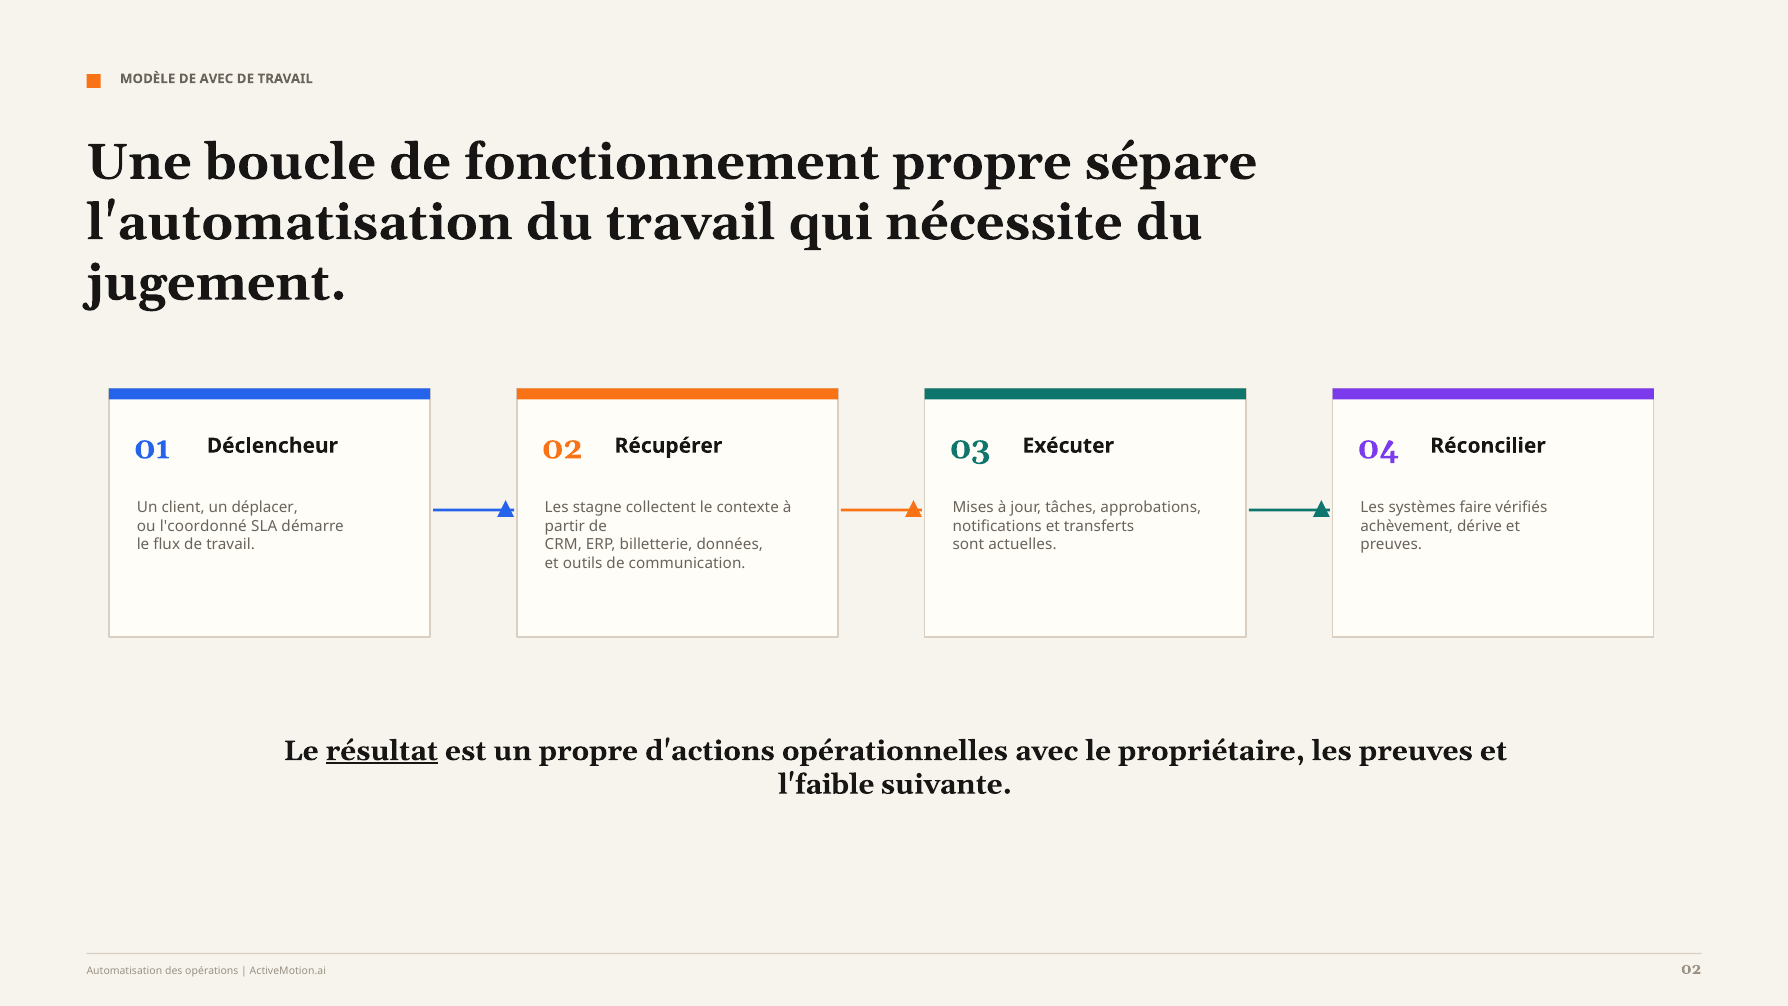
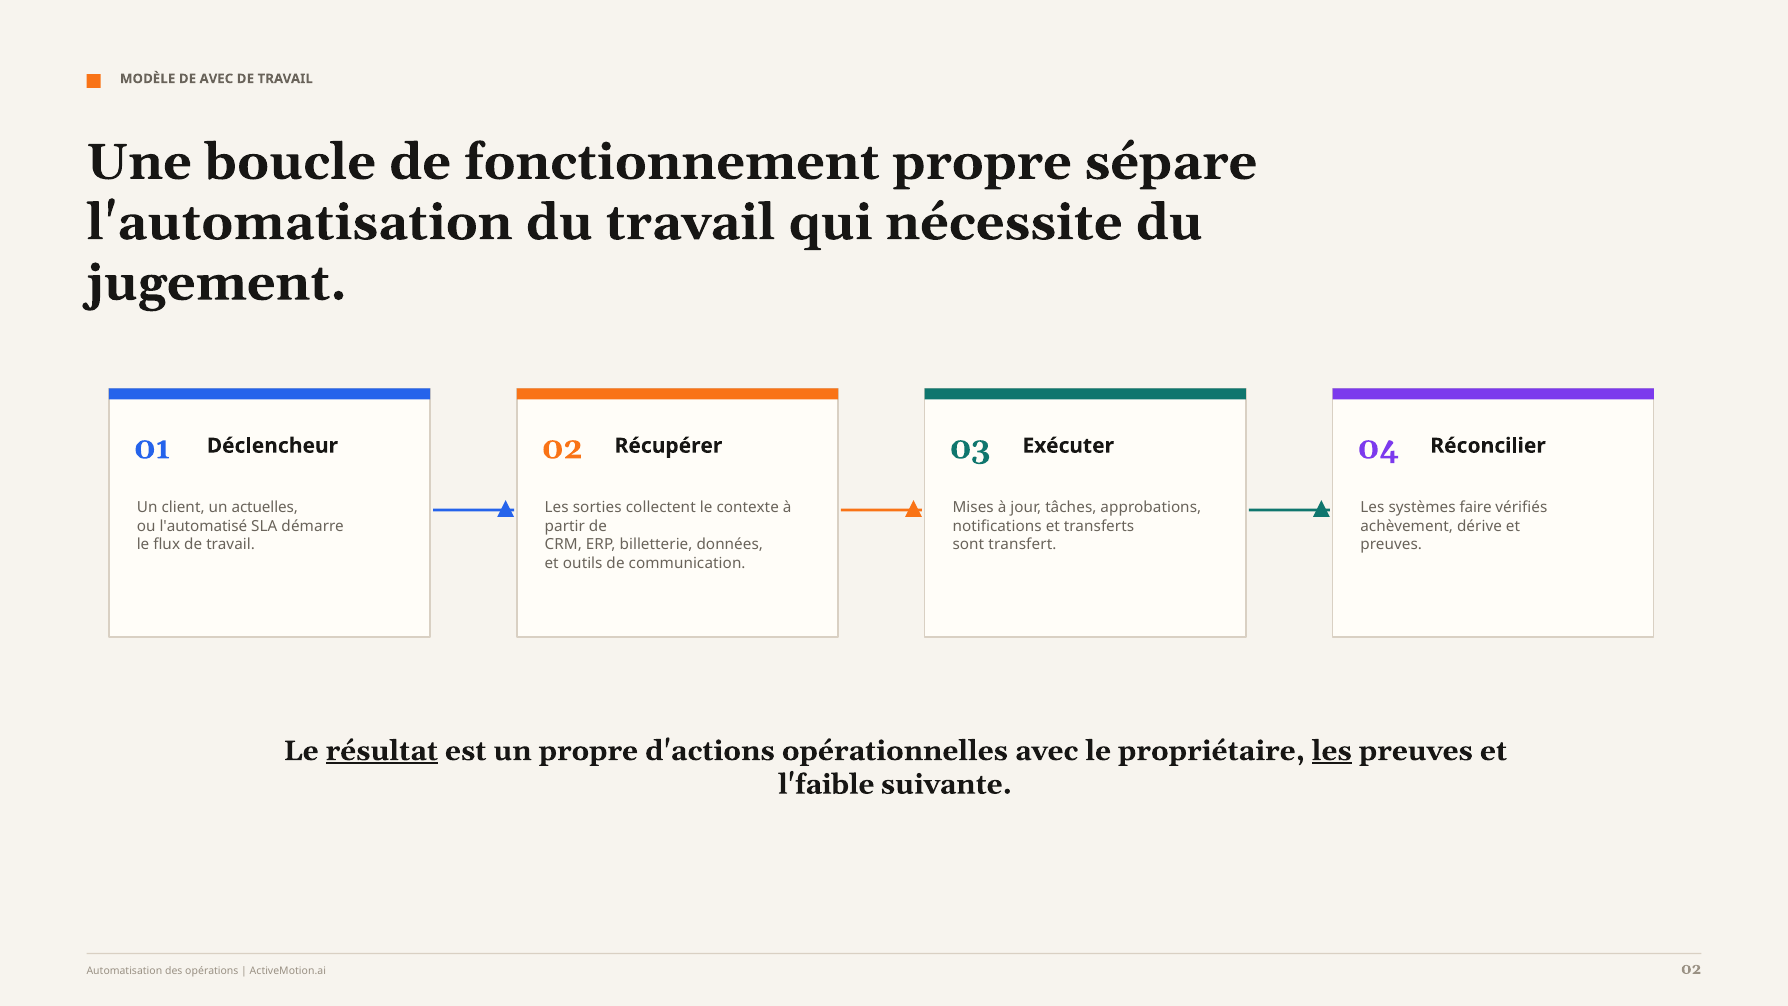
déplacer: déplacer -> actuelles
stagne: stagne -> sorties
l'coordonné: l'coordonné -> l'automatisé
actuelles: actuelles -> transfert
les at (1332, 751) underline: none -> present
